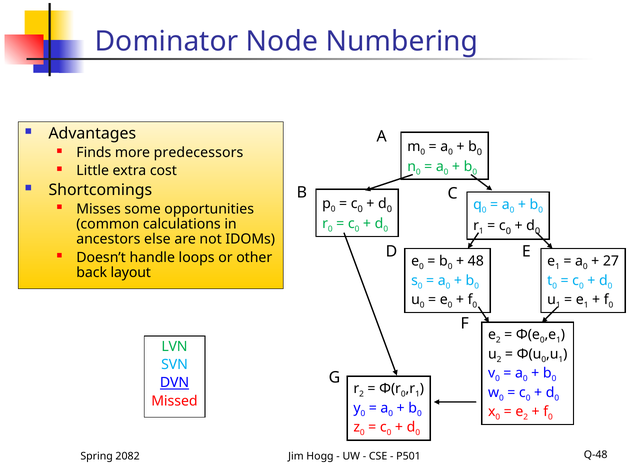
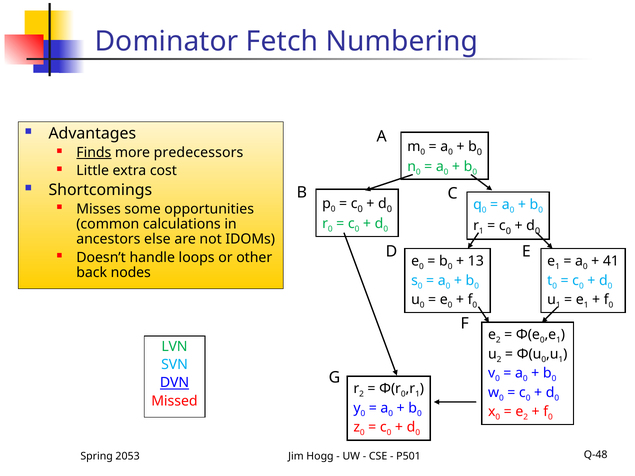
Node: Node -> Fetch
Finds underline: none -> present
48: 48 -> 13
27: 27 -> 41
layout: layout -> nodes
2082: 2082 -> 2053
